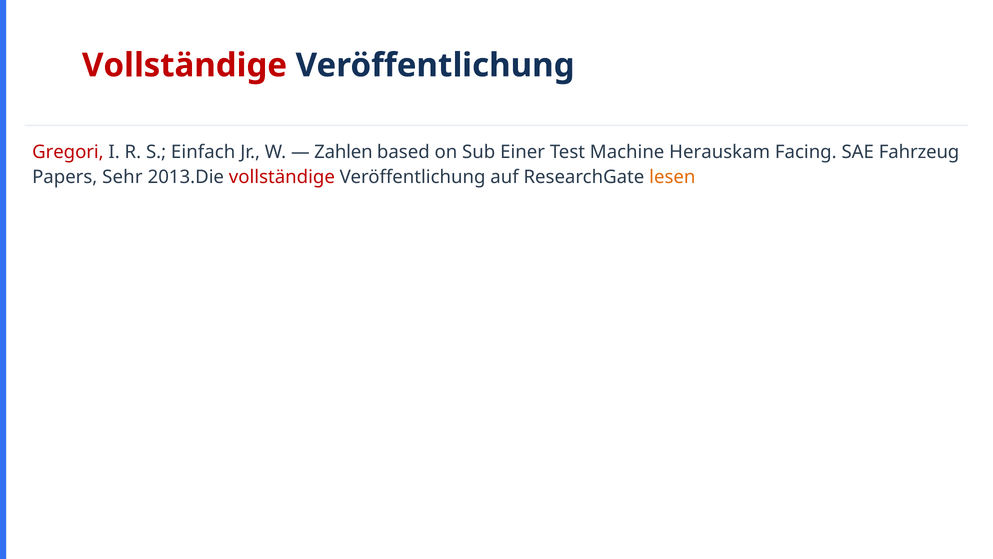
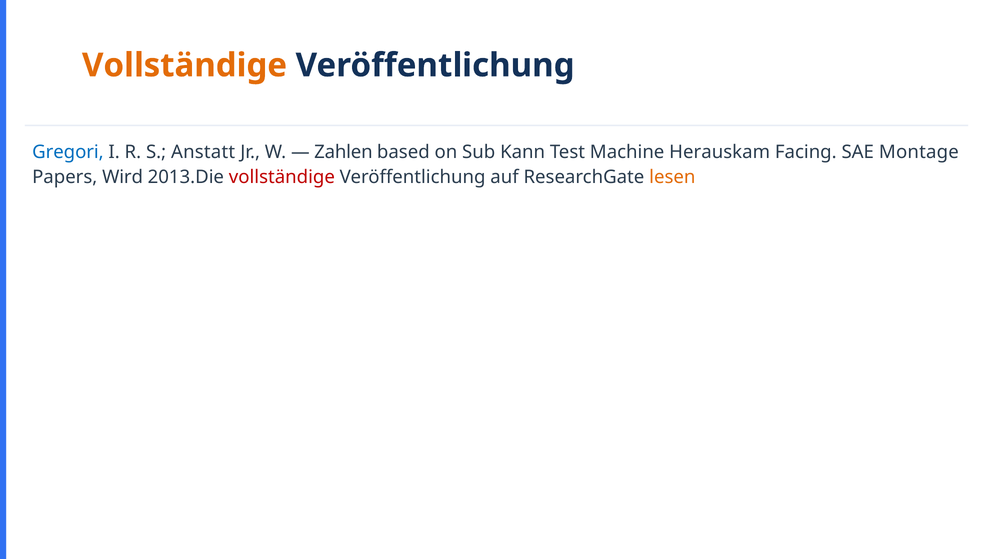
Vollständige at (184, 65) colour: red -> orange
Gregori colour: red -> blue
Einfach: Einfach -> Anstatt
Einer: Einer -> Kann
Fahrzeug: Fahrzeug -> Montage
Sehr: Sehr -> Wird
